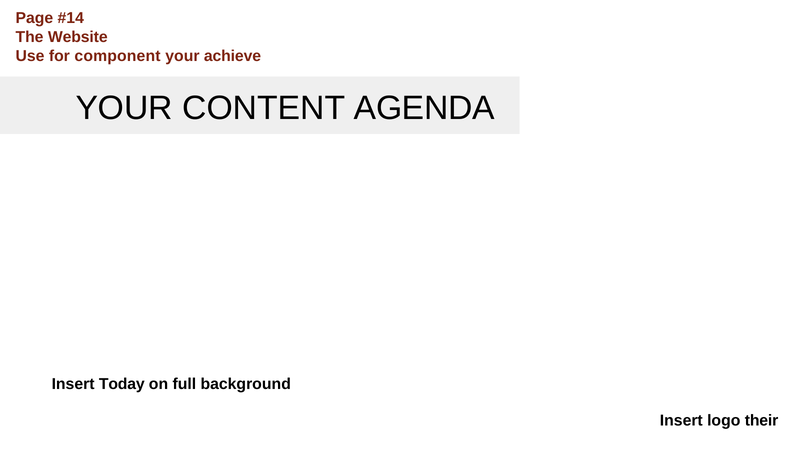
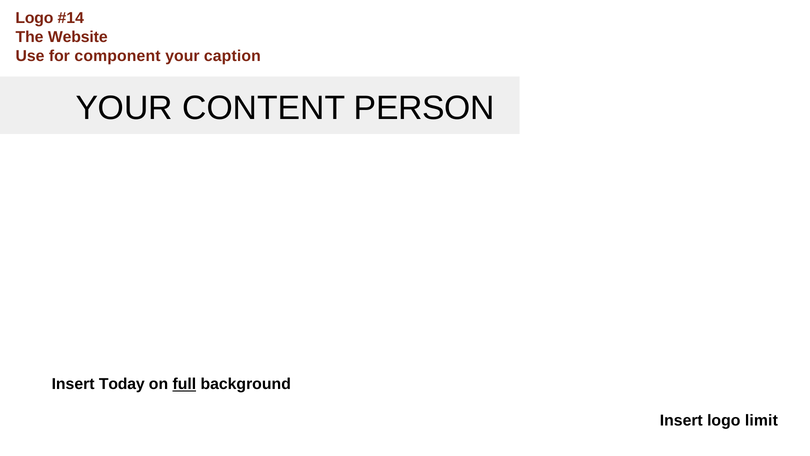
Page at (34, 18): Page -> Logo
achieve: achieve -> caption
AGENDA: AGENDA -> PERSON
full underline: none -> present
their: their -> limit
